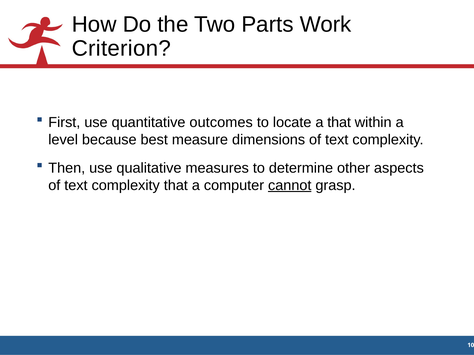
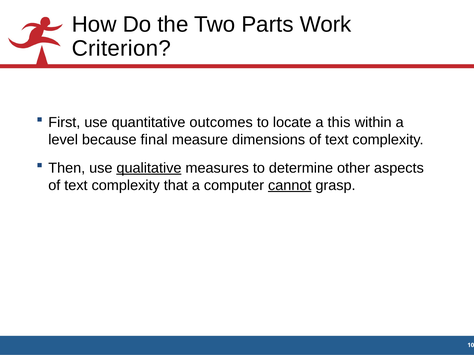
a that: that -> this
best: best -> final
qualitative underline: none -> present
